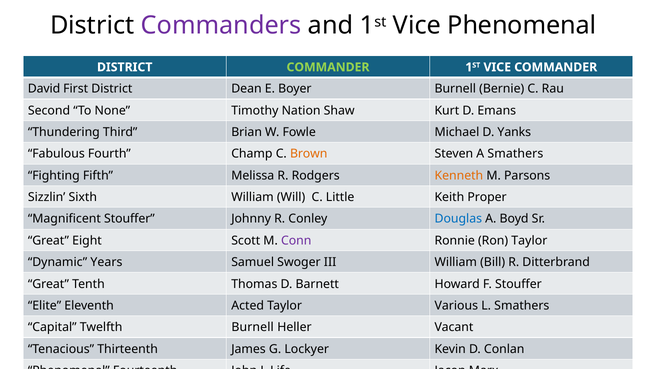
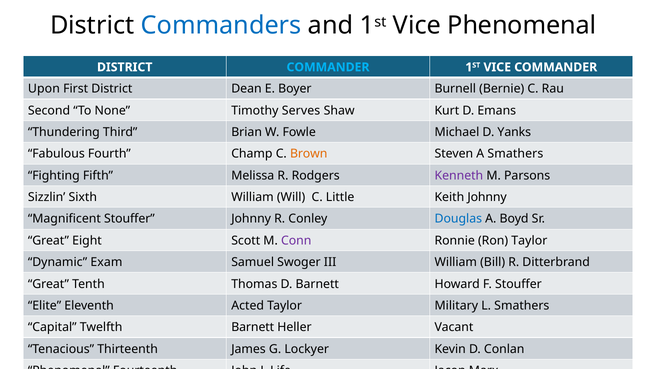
Commanders colour: purple -> blue
COMMANDER at (328, 67) colour: light green -> light blue
David: David -> Upon
Nation: Nation -> Serves
Kenneth colour: orange -> purple
Keith Proper: Proper -> Johnny
Years: Years -> Exam
Various: Various -> Military
Twelfth Burnell: Burnell -> Barnett
